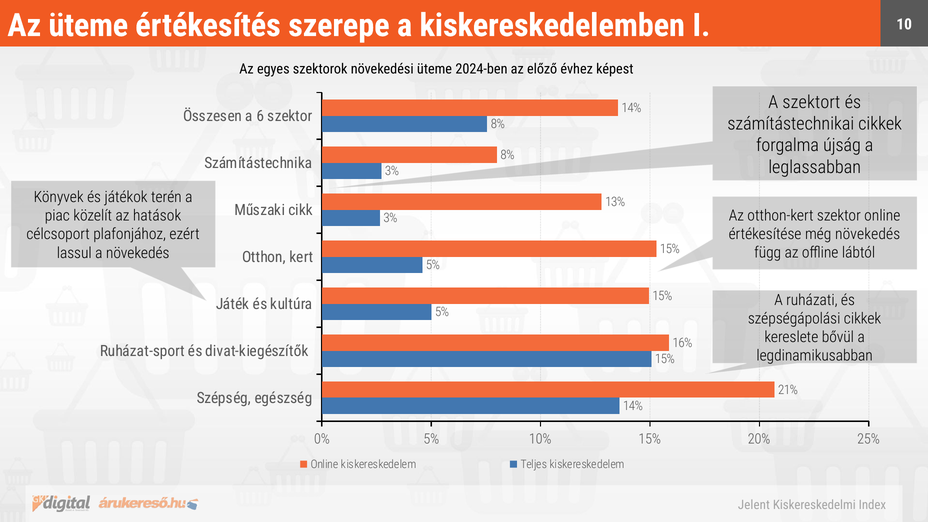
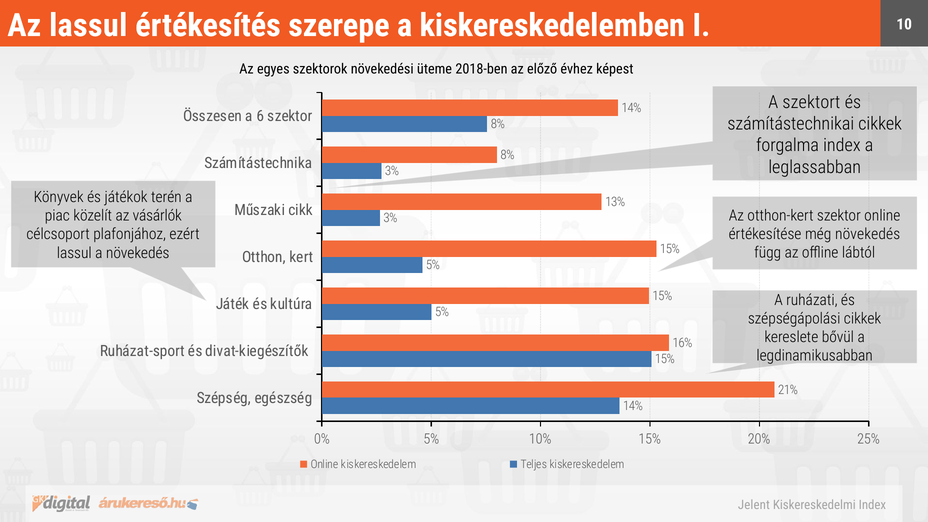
Az üteme: üteme -> lassul
2024-ben: 2024-ben -> 2018-ben
forgalma újság: újság -> index
hatások: hatások -> vásárlók
